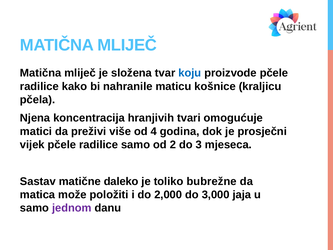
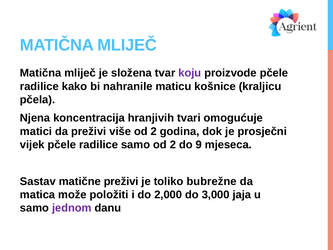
koju colour: blue -> purple
više od 4: 4 -> 2
3: 3 -> 9
matične daleko: daleko -> preživi
